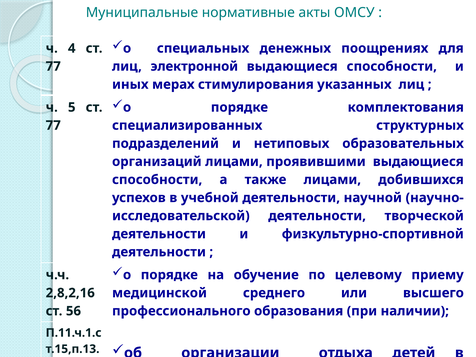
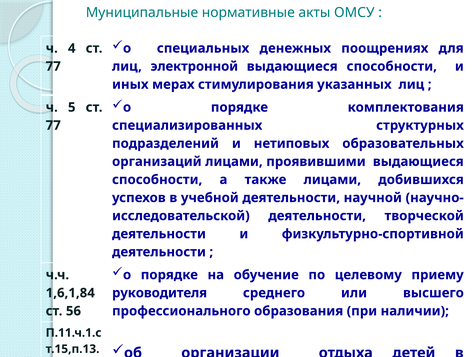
2,8,2,16: 2,8,2,16 -> 1,6,1,84
медицинской: медицинской -> руководителя
